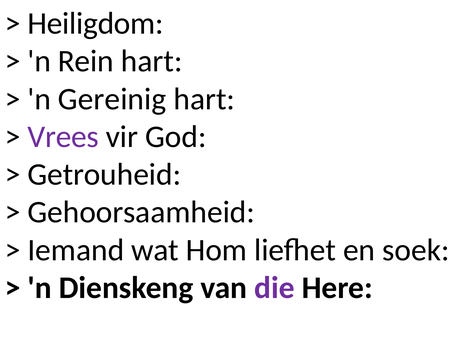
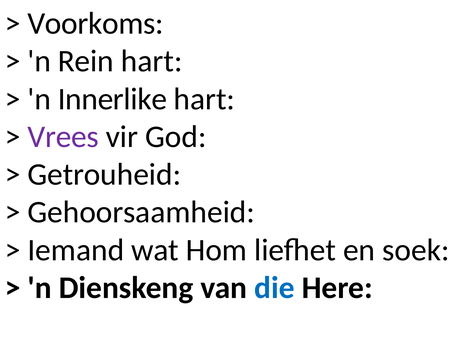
Heiligdom: Heiligdom -> Voorkoms
Gereinig: Gereinig -> Innerlike
die colour: purple -> blue
